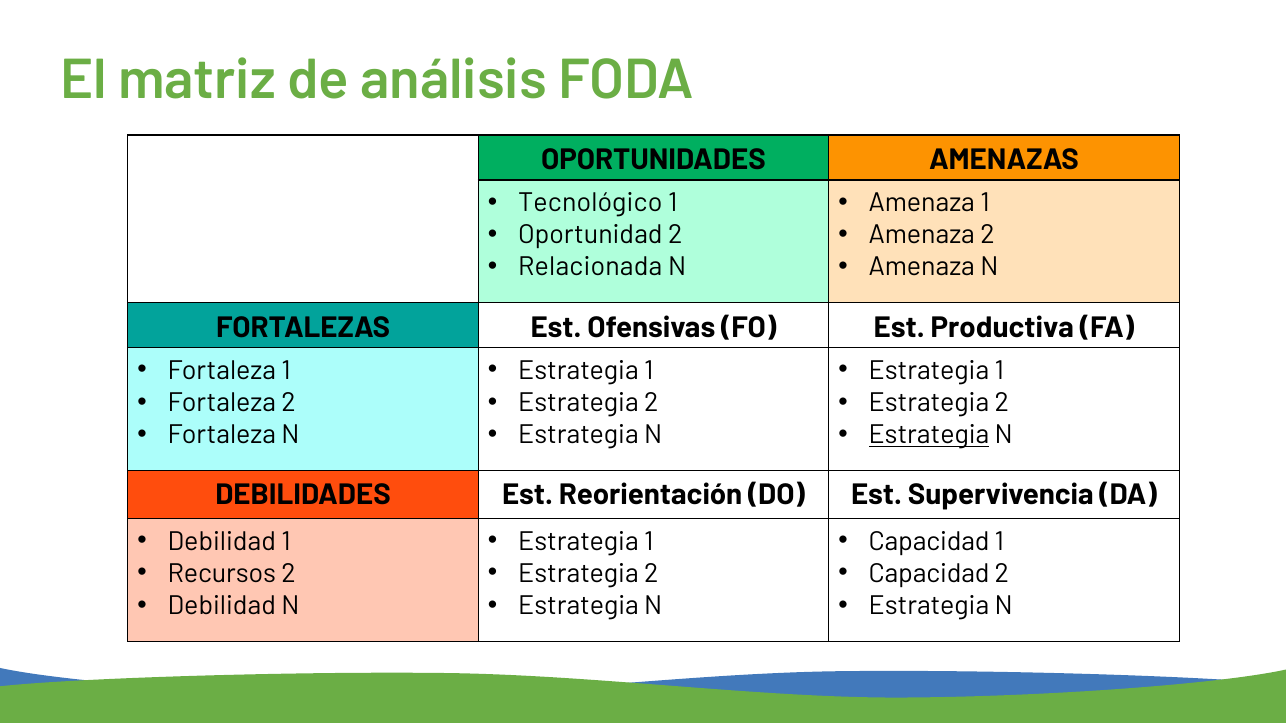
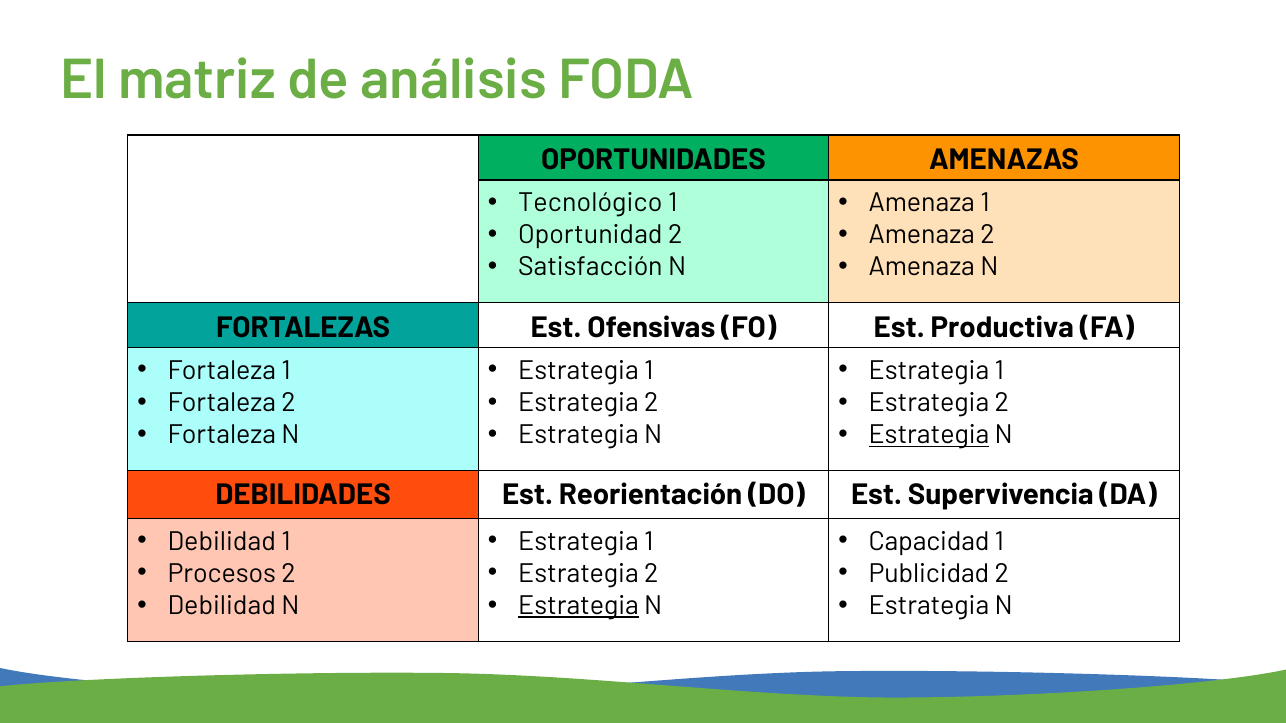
Relacionada: Relacionada -> Satisfacción
Recursos: Recursos -> Procesos
Capacidad at (929, 574): Capacidad -> Publicidad
Estrategia at (578, 606) underline: none -> present
